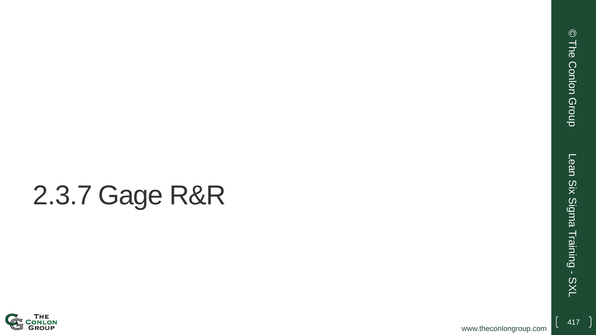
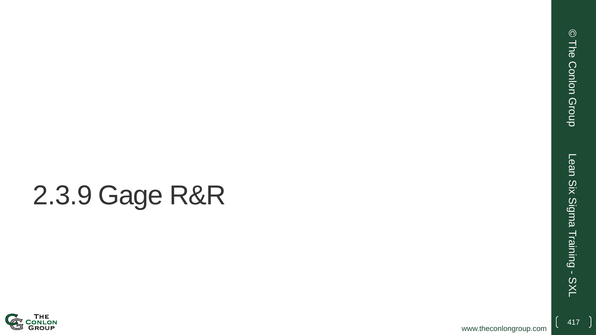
2.3.7: 2.3.7 -> 2.3.9
